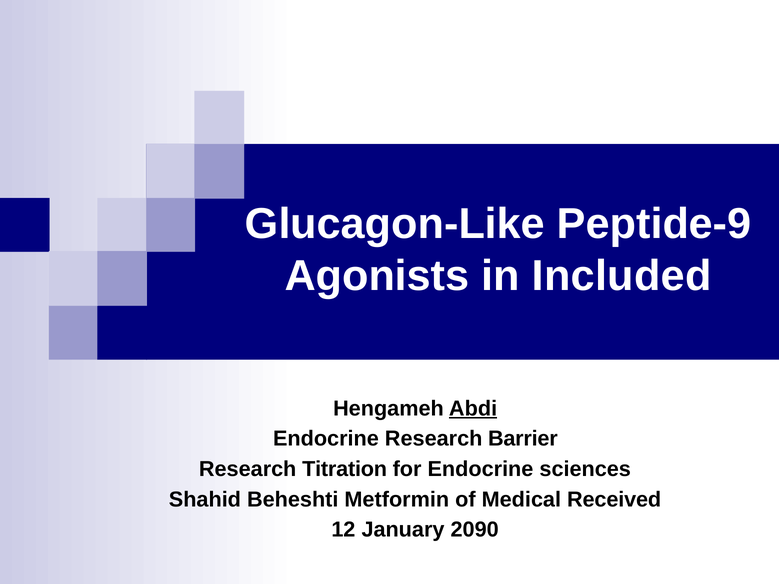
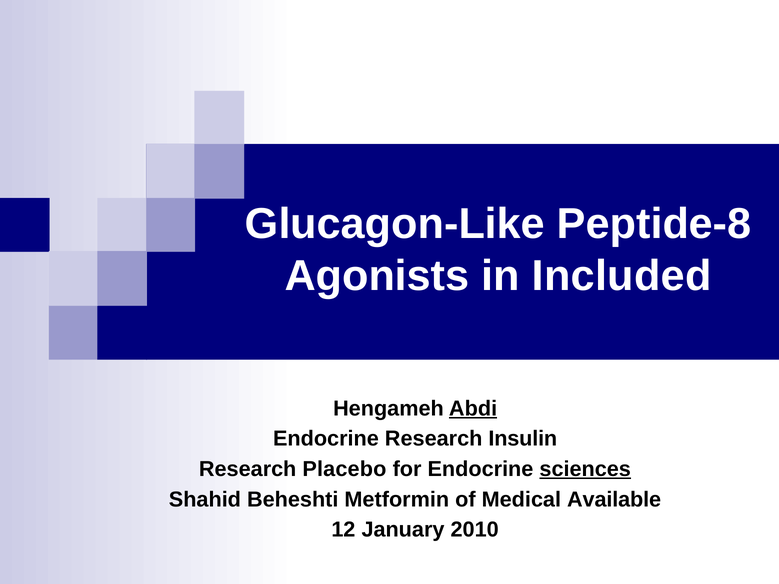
Peptide-9: Peptide-9 -> Peptide-8
Barrier: Barrier -> Insulin
Titration: Titration -> Placebo
sciences underline: none -> present
Received: Received -> Available
2090: 2090 -> 2010
